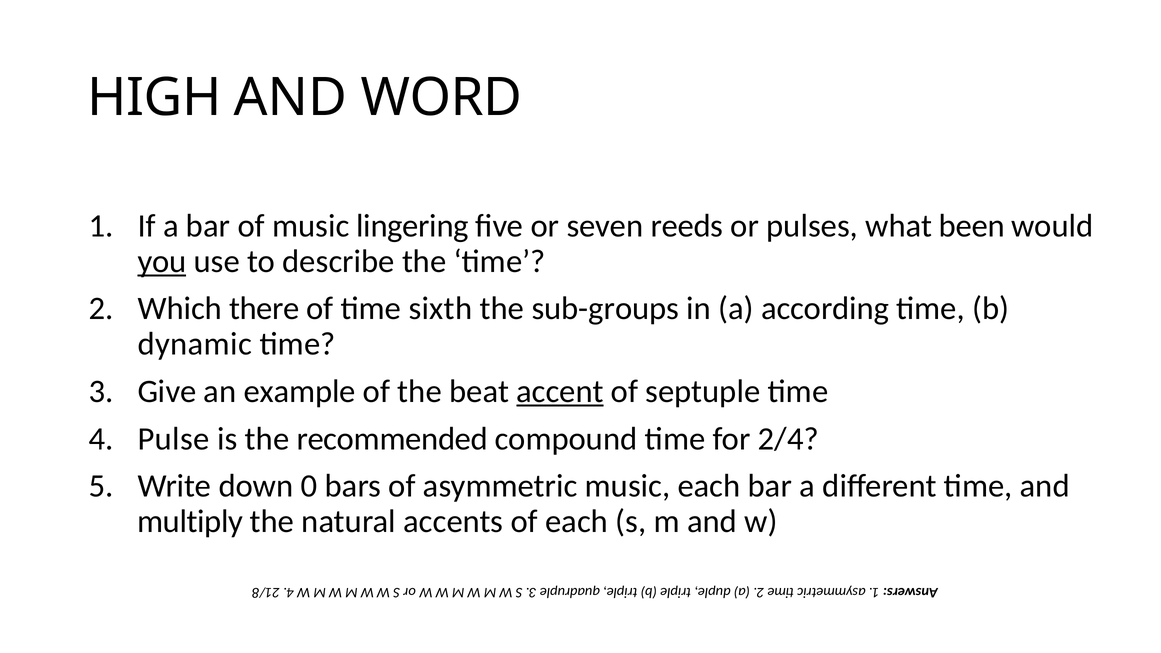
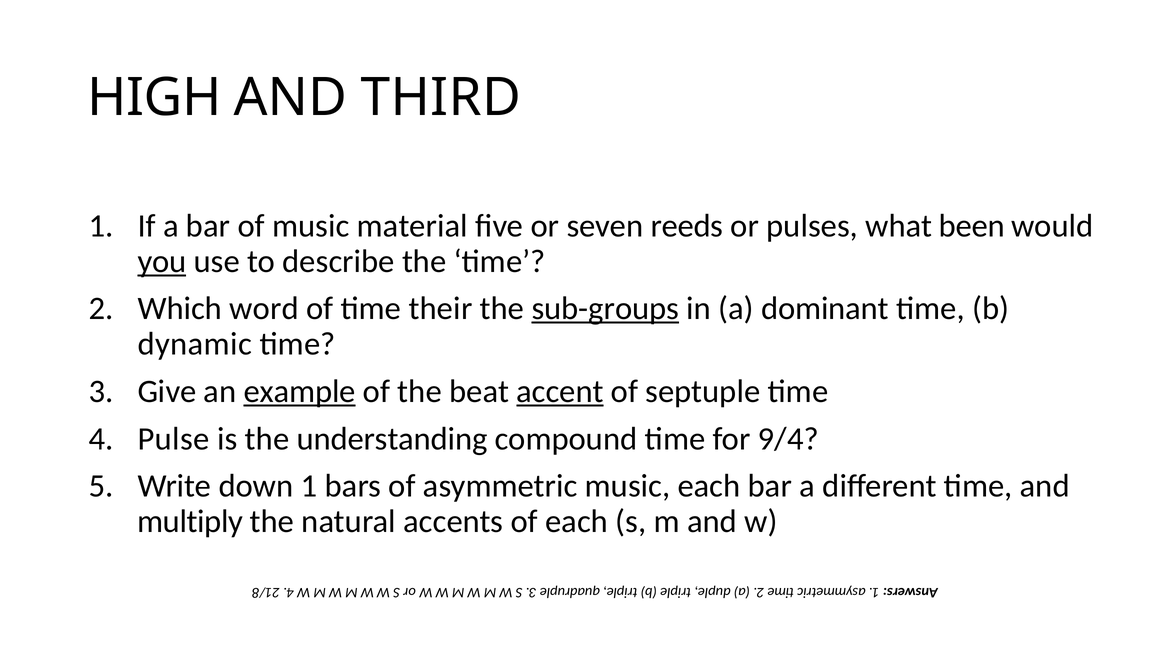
WORD: WORD -> THIRD
lingering: lingering -> material
there: there -> word
sixth: sixth -> their
sub-groups underline: none -> present
according: according -> dominant
example underline: none -> present
recommended: recommended -> understanding
2/4: 2/4 -> 9/4
down 0: 0 -> 1
